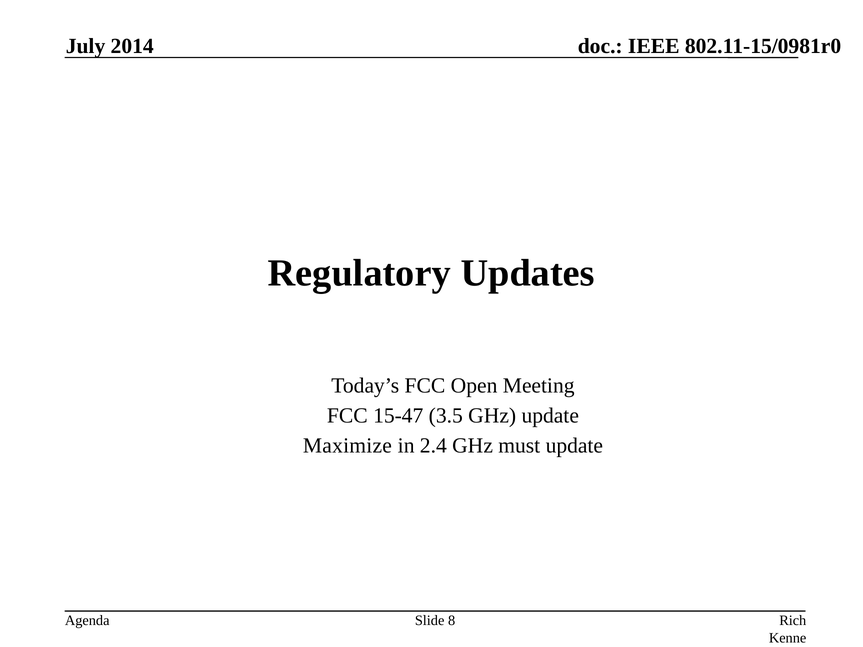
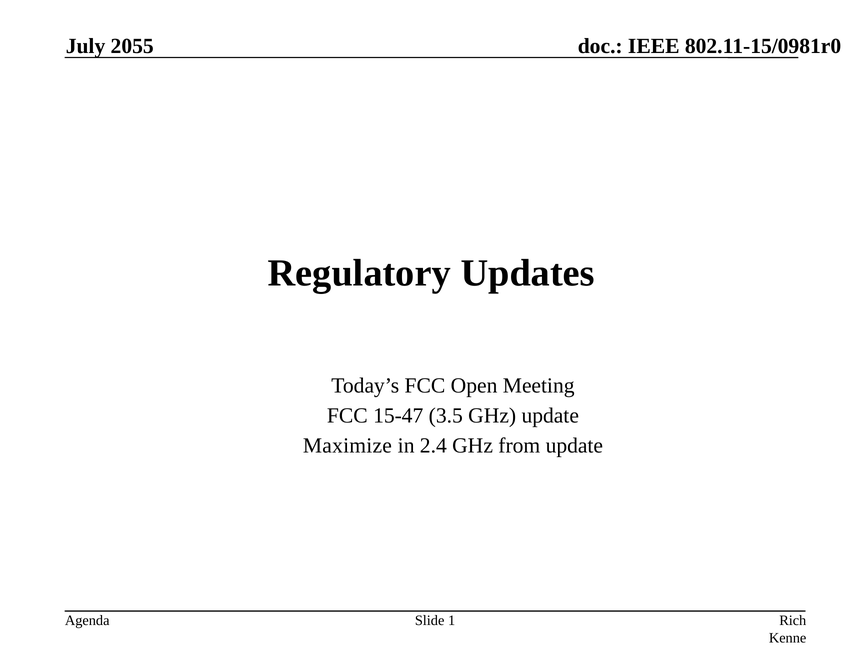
2014: 2014 -> 2055
must: must -> from
8: 8 -> 1
